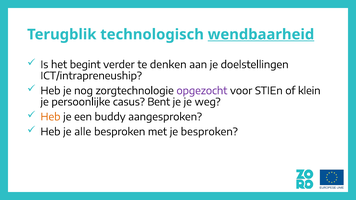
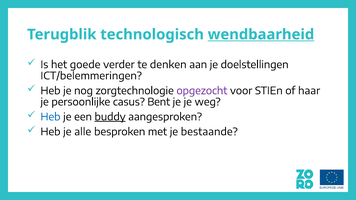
begint: begint -> goede
ICT/intrapreneuship: ICT/intrapreneuship -> ICT/belemmeringen
klein: klein -> haar
Heb at (50, 117) colour: orange -> blue
buddy underline: none -> present
je besproken: besproken -> bestaande
